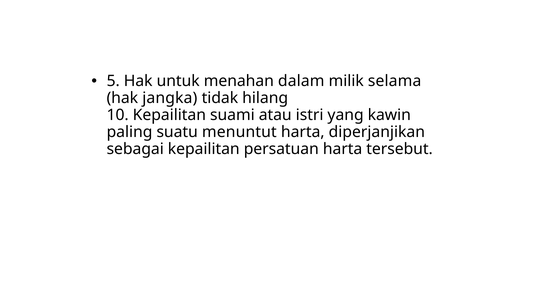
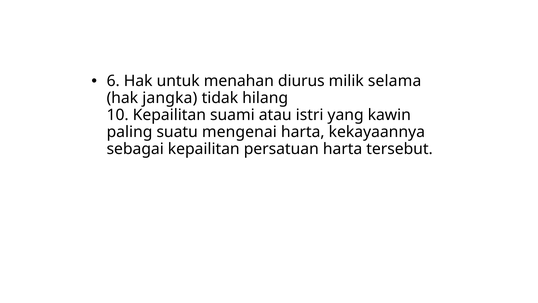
5: 5 -> 6
dalam: dalam -> diurus
menuntut: menuntut -> mengenai
diperjanjikan: diperjanjikan -> kekayaannya
